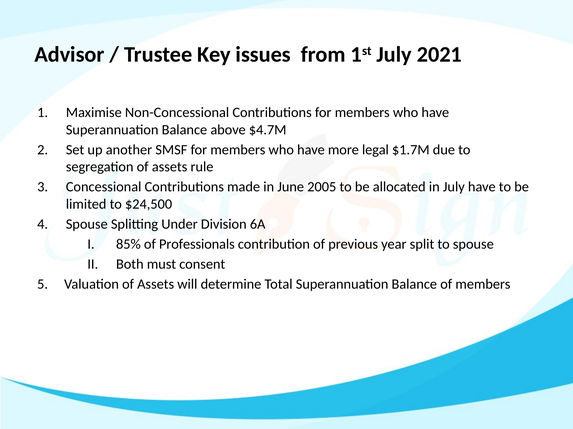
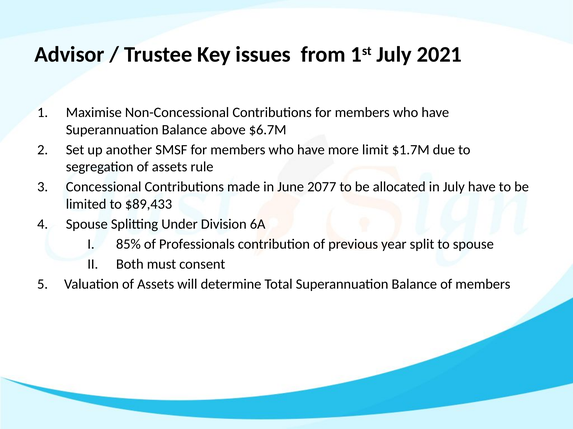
$4.7M: $4.7M -> $6.7M
legal: legal -> limit
2005: 2005 -> 2077
$24,500: $24,500 -> $89,433
